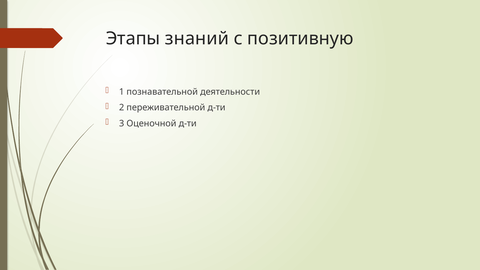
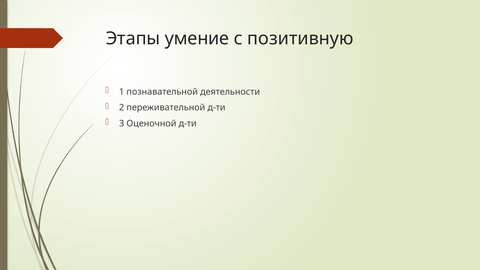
знаний: знаний -> умение
